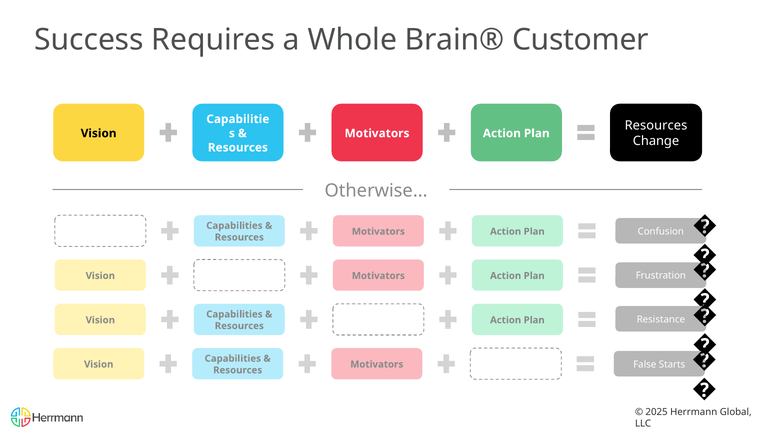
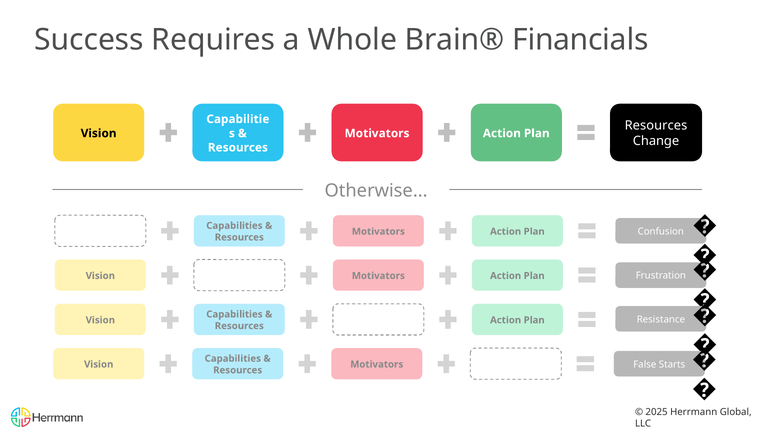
Customer: Customer -> Financials
